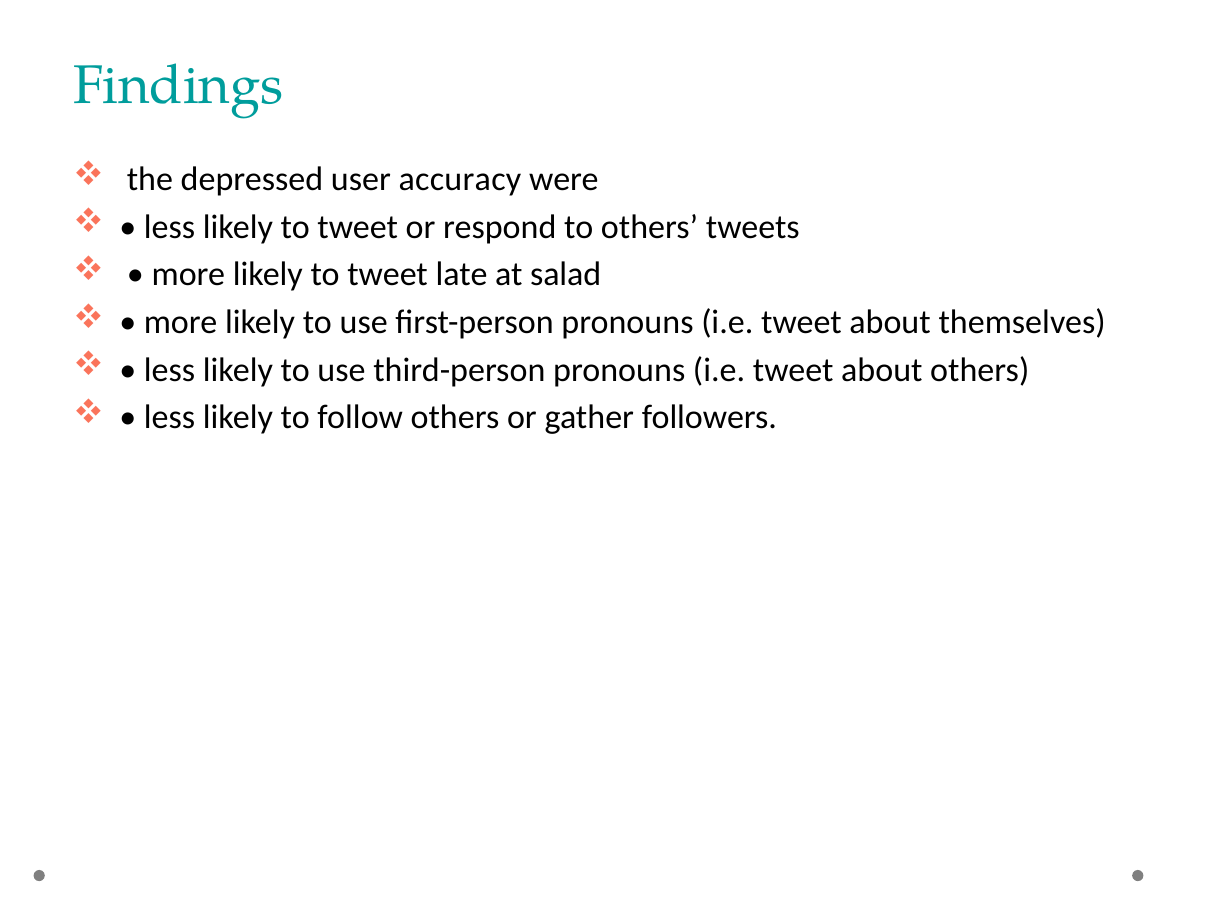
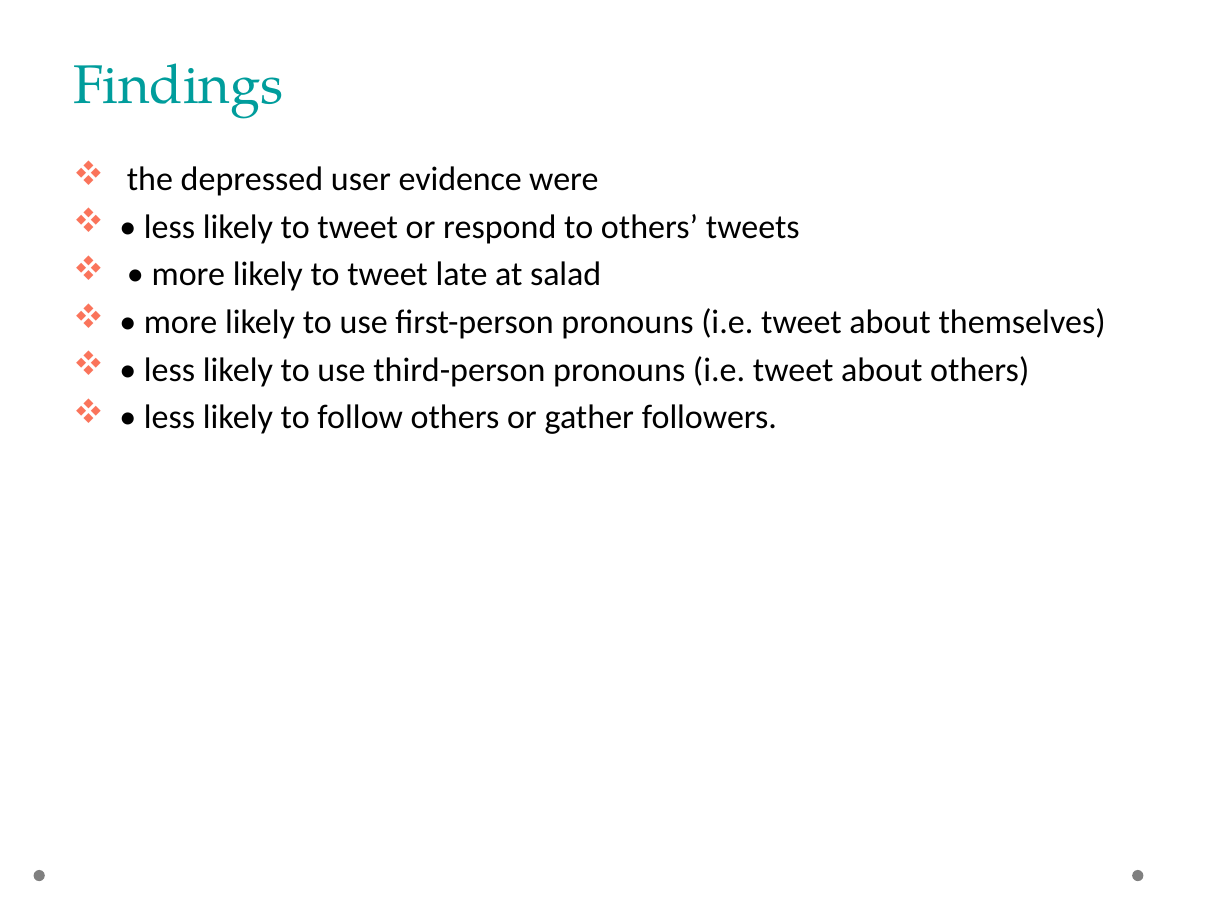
accuracy: accuracy -> evidence
